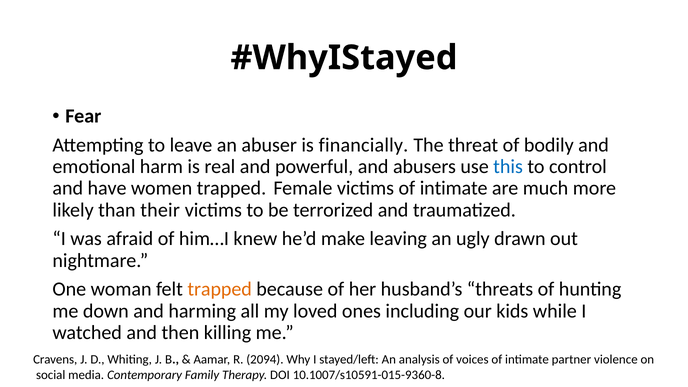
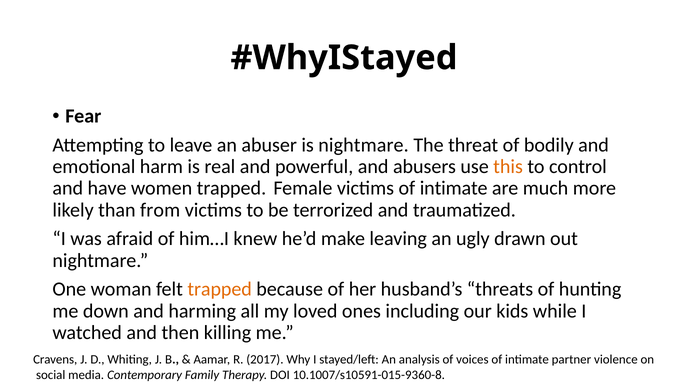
is financially: financially -> nightmare
this colour: blue -> orange
their: their -> from
2094: 2094 -> 2017
